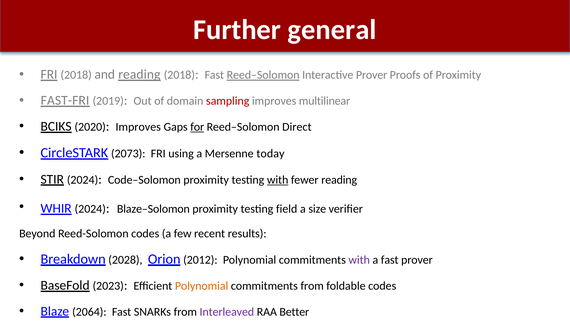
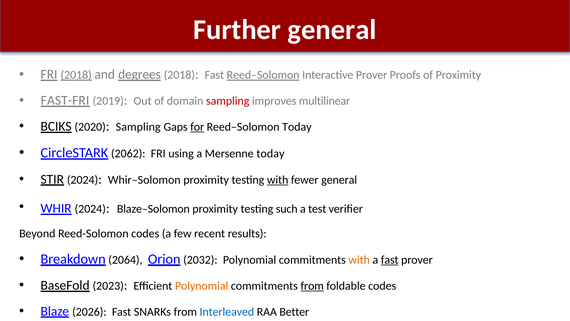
2018 at (76, 75) underline: none -> present
and reading: reading -> degrees
2020 Improves: Improves -> Sampling
Reed–Solomon Direct: Direct -> Today
2073: 2073 -> 2062
Code–Solomon: Code–Solomon -> Whir–Solomon
fewer reading: reading -> general
field: field -> such
size: size -> test
2028: 2028 -> 2064
2012: 2012 -> 2032
with at (359, 259) colour: purple -> orange
fast at (390, 259) underline: none -> present
from at (312, 286) underline: none -> present
2064: 2064 -> 2026
Interleaved colour: purple -> blue
